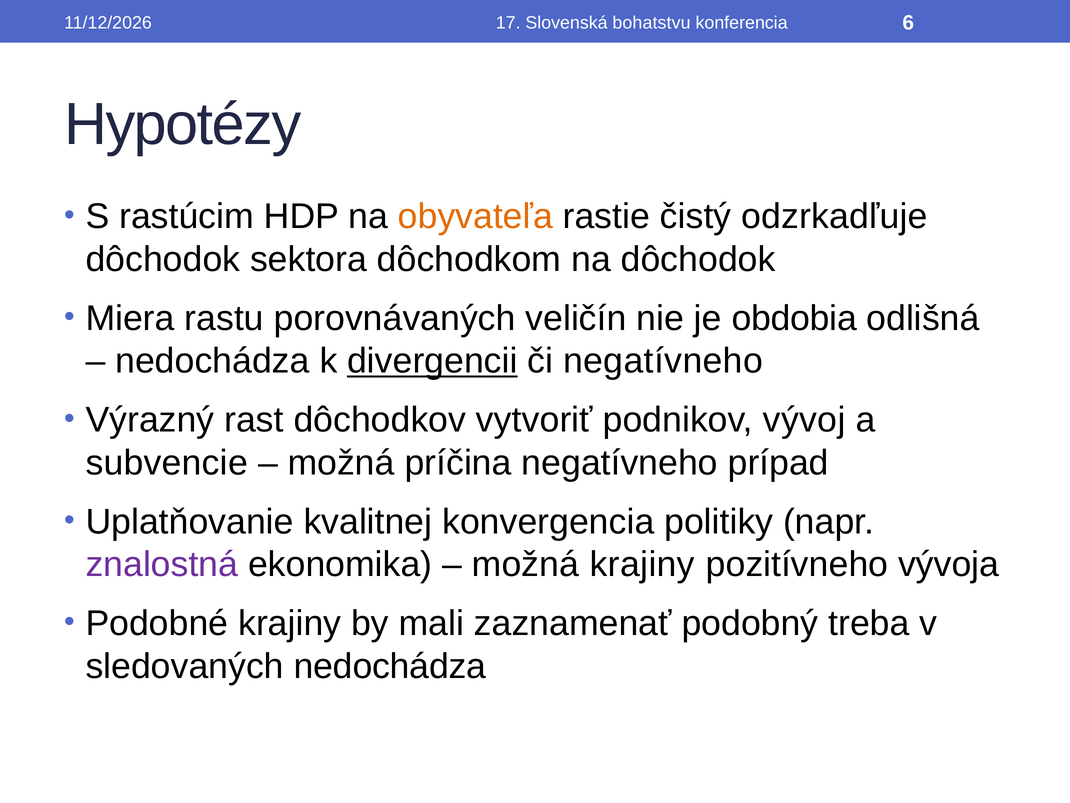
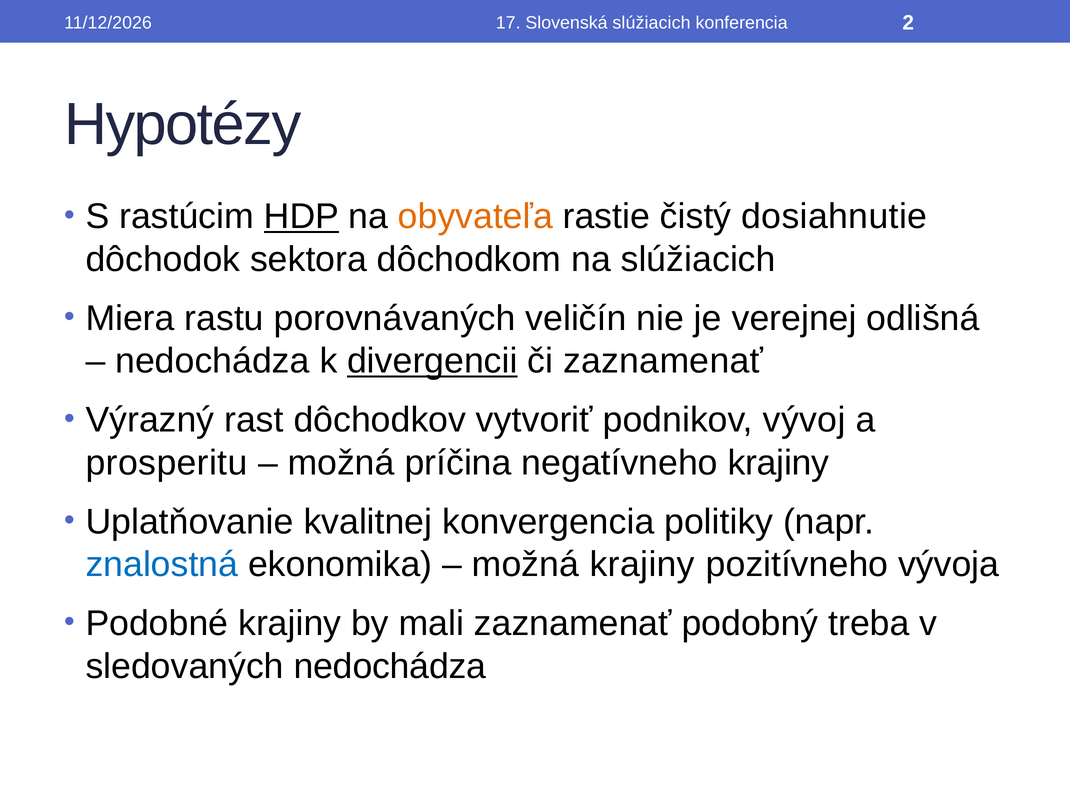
Slovenská bohatstvu: bohatstvu -> slúžiacich
6: 6 -> 2
HDP underline: none -> present
odzrkadľuje: odzrkadľuje -> dosiahnutie
na dôchodok: dôchodok -> slúžiacich
obdobia: obdobia -> verejnej
či negatívneho: negatívneho -> zaznamenať
subvencie: subvencie -> prosperitu
negatívneho prípad: prípad -> krajiny
znalostná colour: purple -> blue
